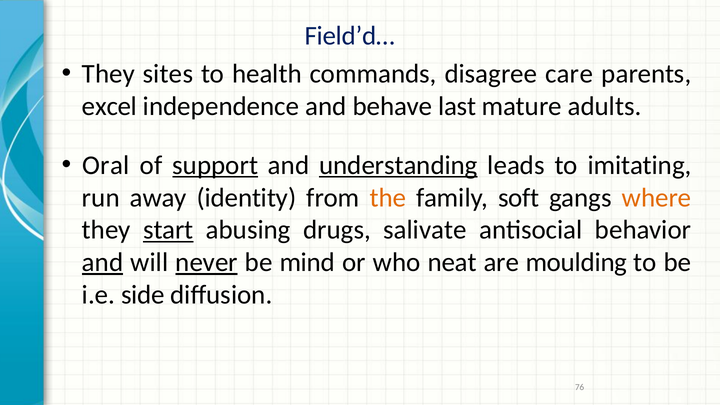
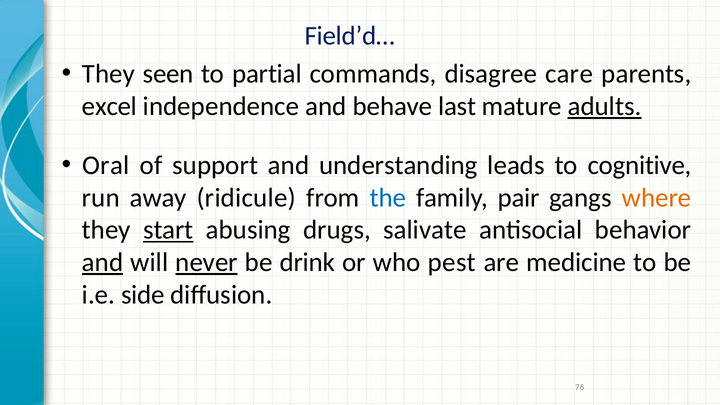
sites: sites -> seen
health: health -> partial
adults underline: none -> present
support underline: present -> none
understanding underline: present -> none
imitating: imitating -> cognitive
identity: identity -> ridicule
the colour: orange -> blue
soft: soft -> pair
mind: mind -> drink
neat: neat -> pest
moulding: moulding -> medicine
